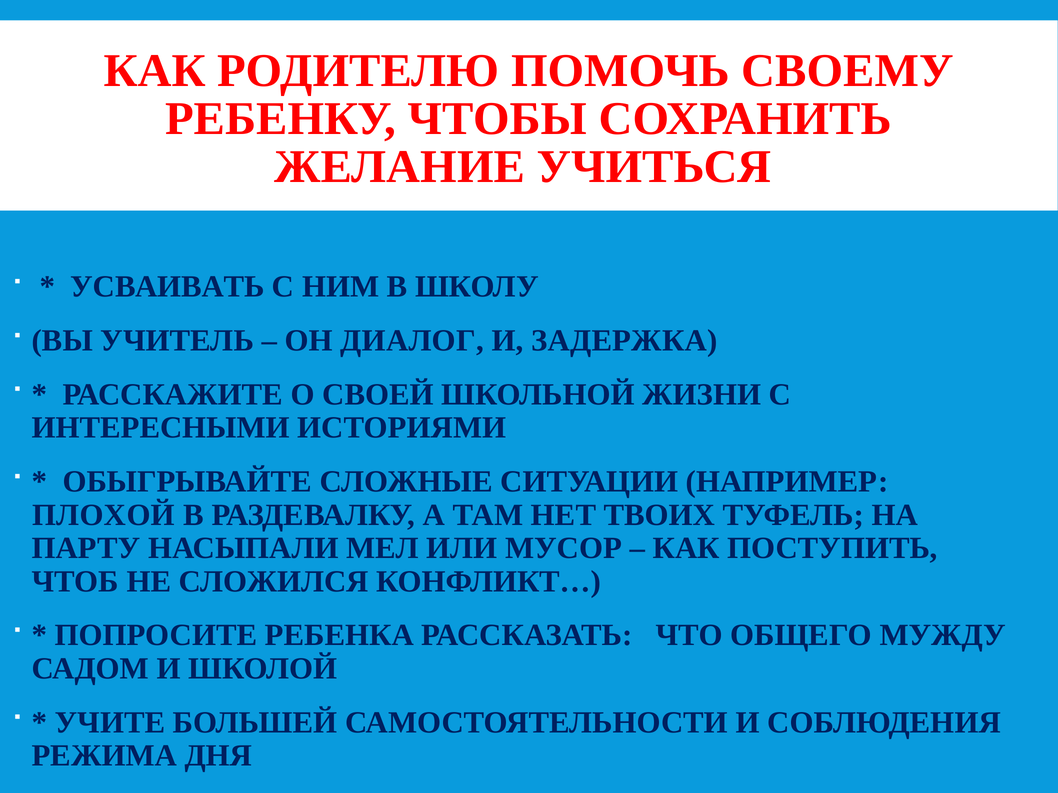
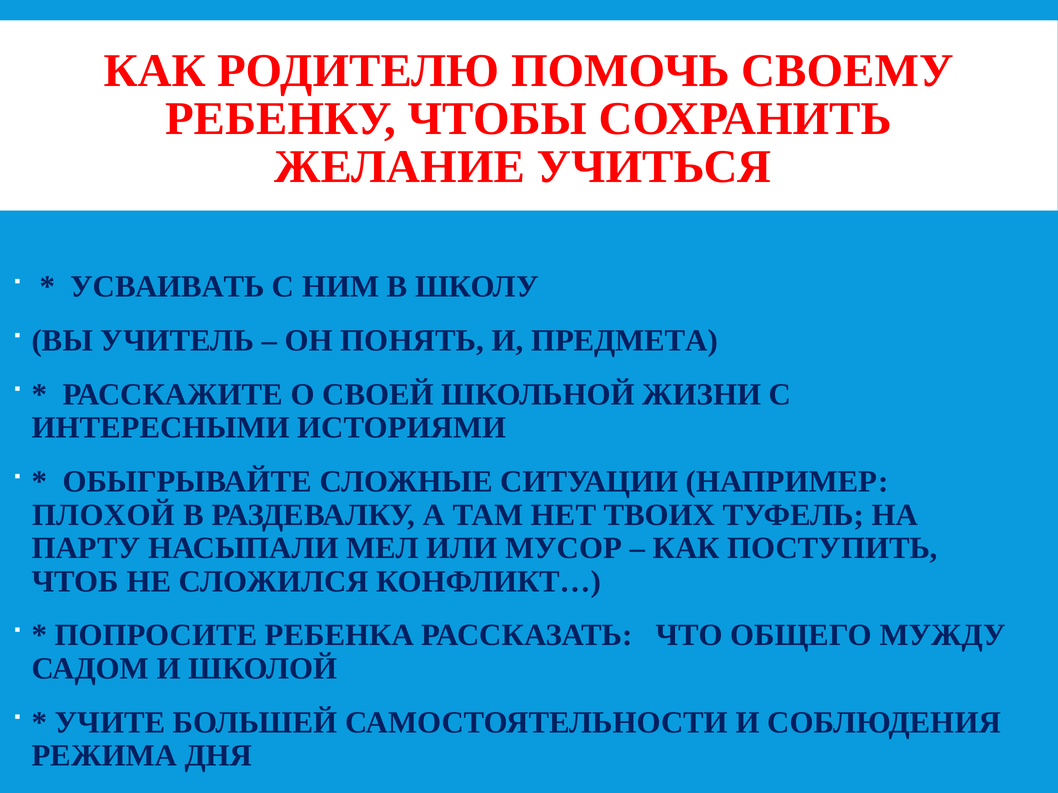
ДИАЛОГ: ДИАЛОГ -> ПОНЯТЬ
ЗАДЕРЖКА: ЗАДЕРЖКА -> ПРЕДМЕТА
